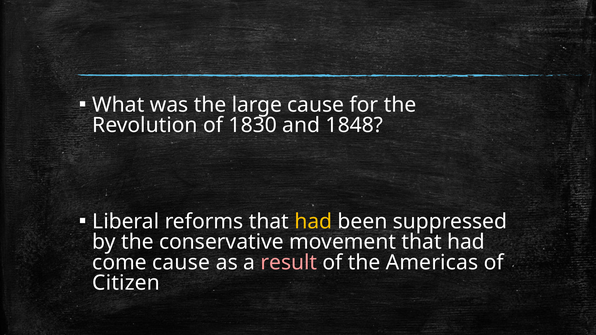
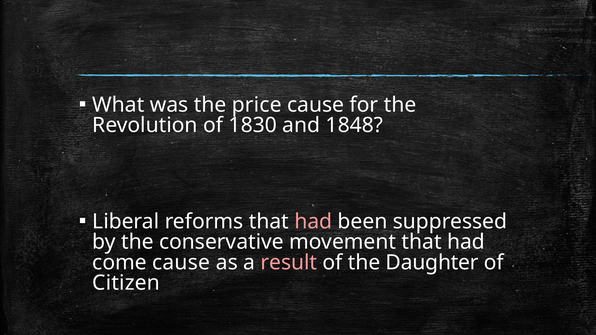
large: large -> price
had at (313, 222) colour: yellow -> pink
Americas: Americas -> Daughter
